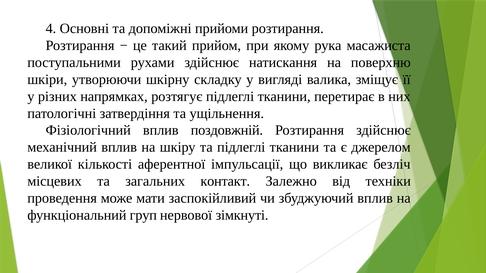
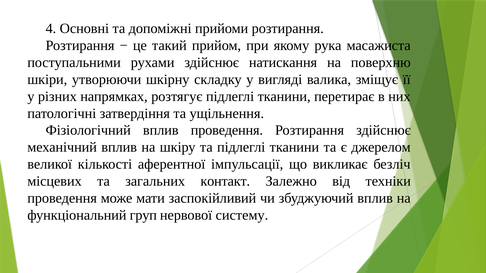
вплив поздовжній: поздовжній -> проведення
зімкнуті: зімкнуті -> систему
